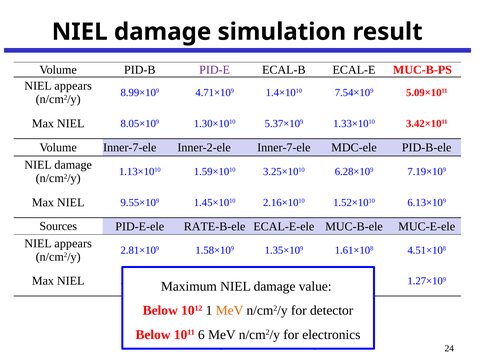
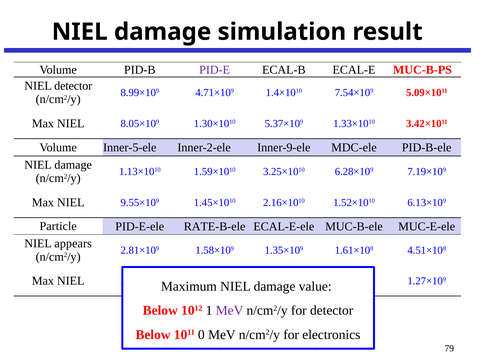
appears at (73, 86): appears -> detector
Volume Inner-7-ele: Inner-7-ele -> Inner-5-ele
Inner-2-ele Inner-7-ele: Inner-7-ele -> Inner-9-ele
Sources: Sources -> Particle
MeV at (230, 311) colour: orange -> purple
6: 6 -> 0
24: 24 -> 79
